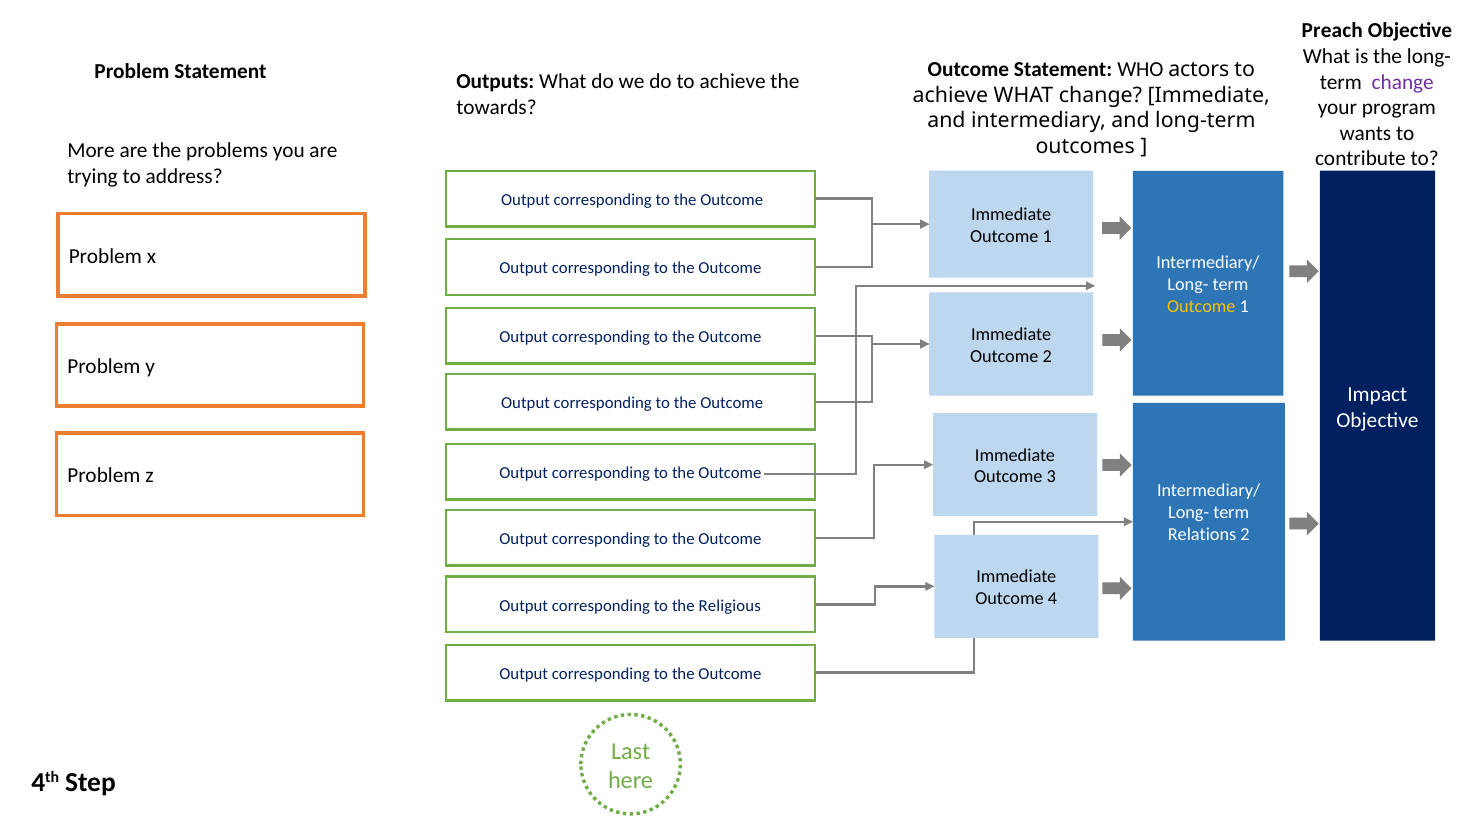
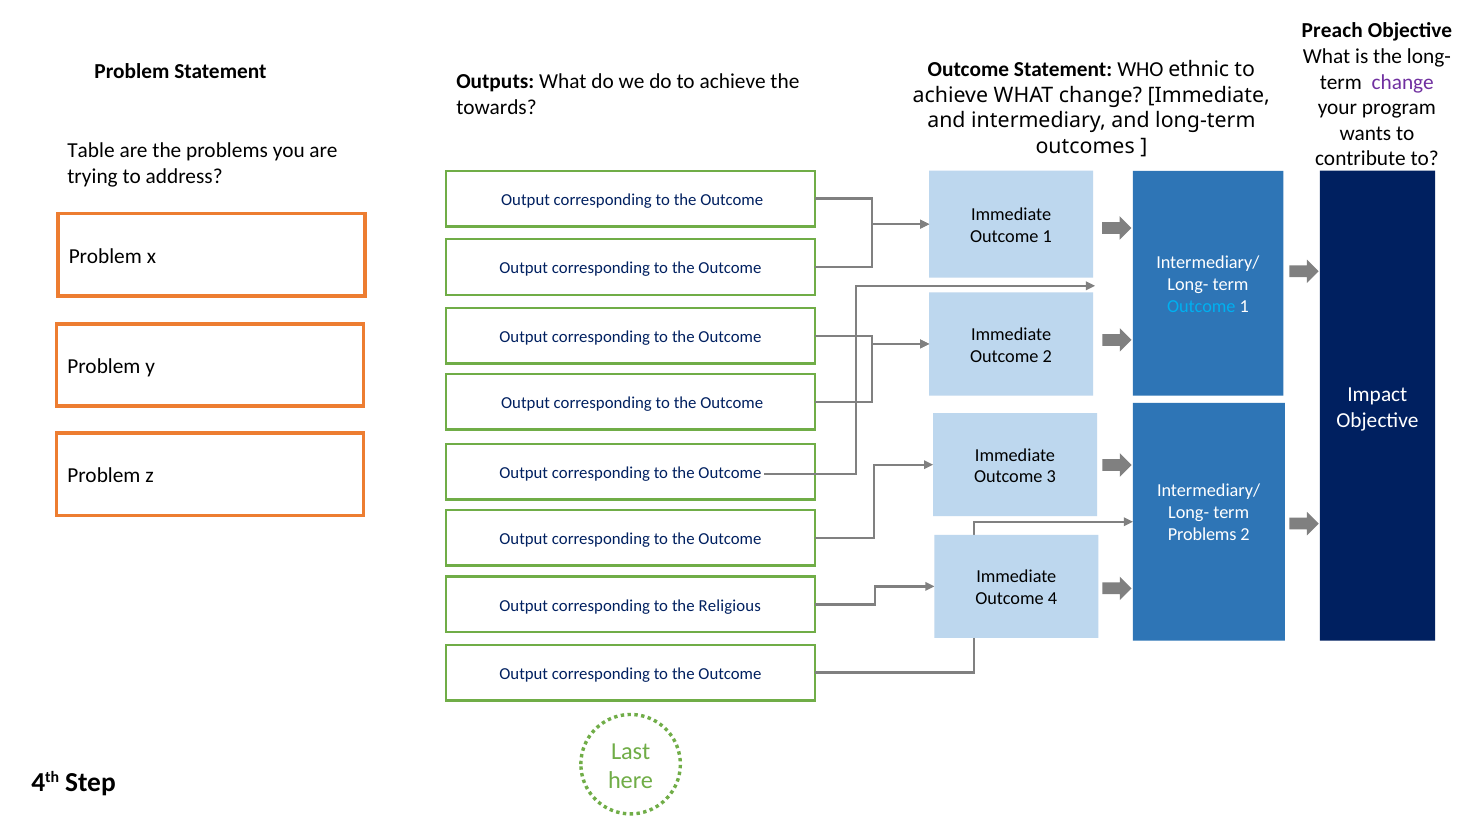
actors: actors -> ethnic
More: More -> Table
Outcome at (1201, 307) colour: yellow -> light blue
Relations at (1202, 534): Relations -> Problems
